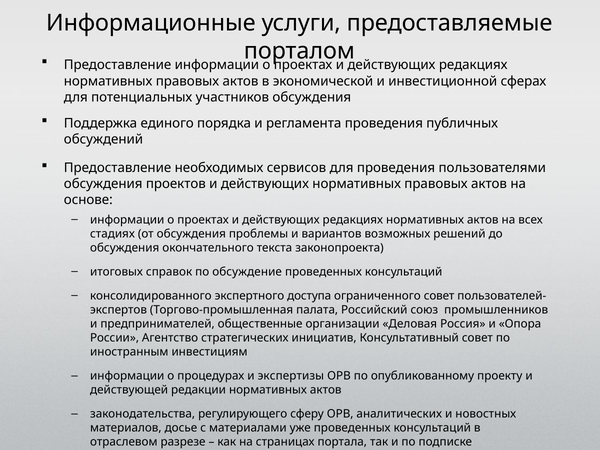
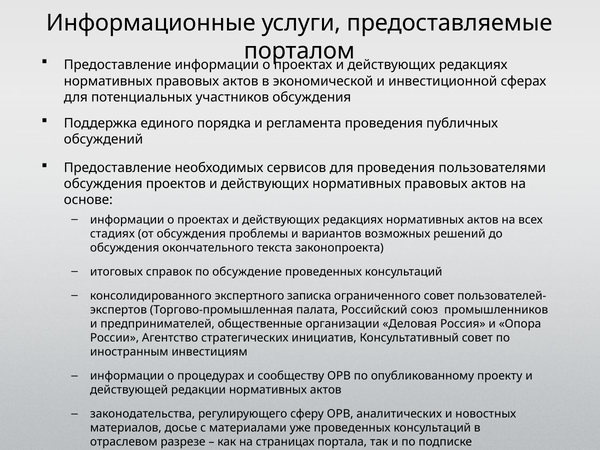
доступа: доступа -> записка
экспертизы: экспертизы -> сообществу
